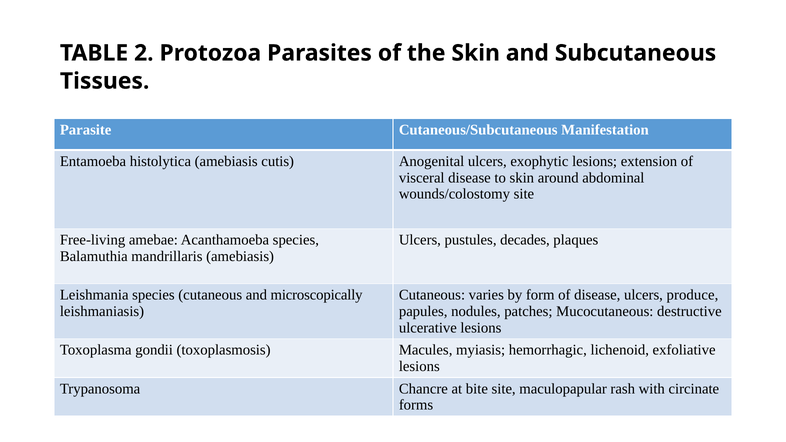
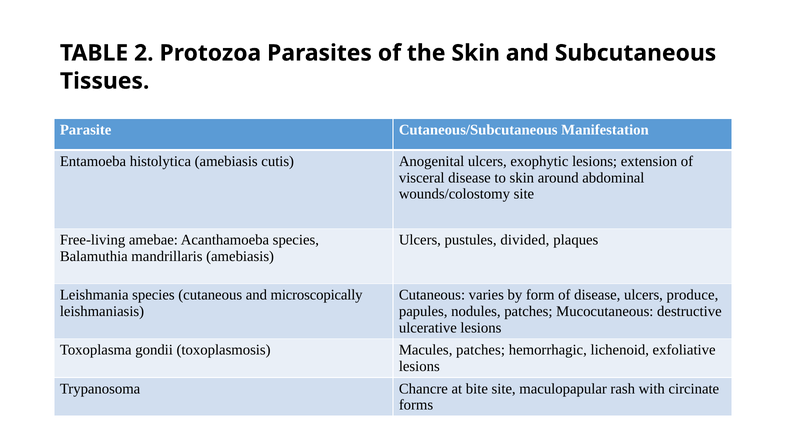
decades: decades -> divided
Macules myiasis: myiasis -> patches
